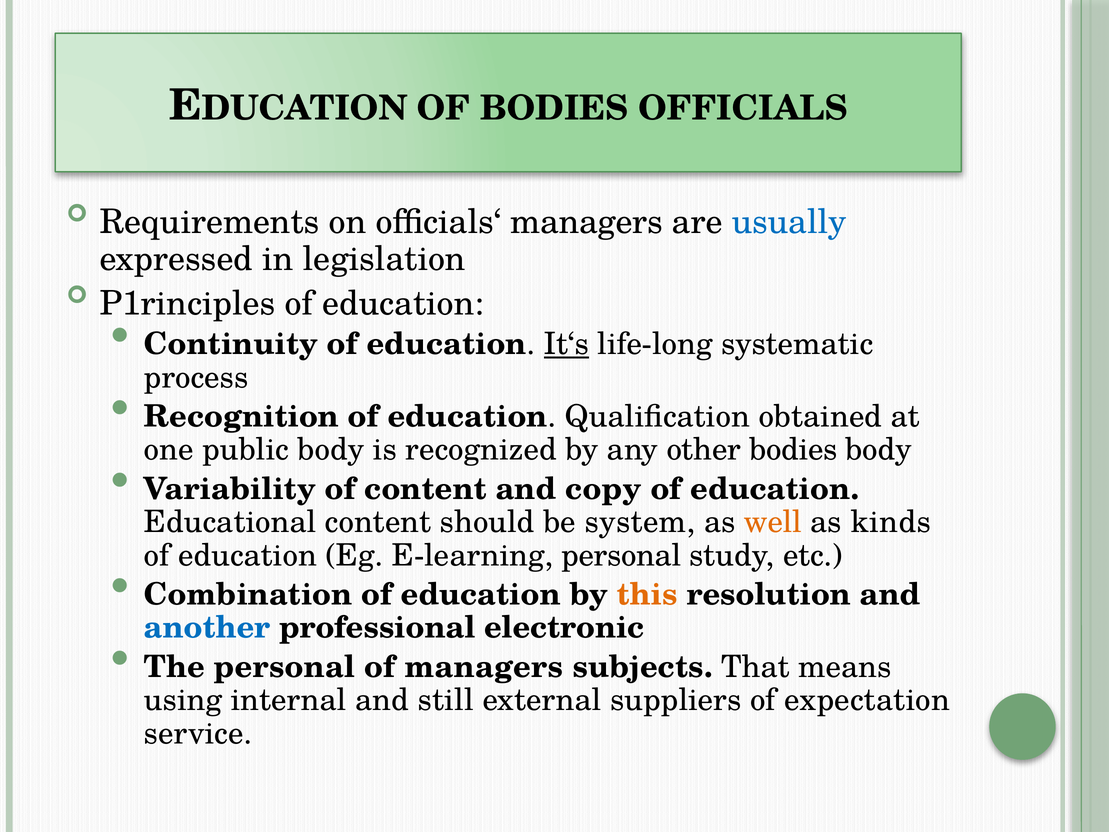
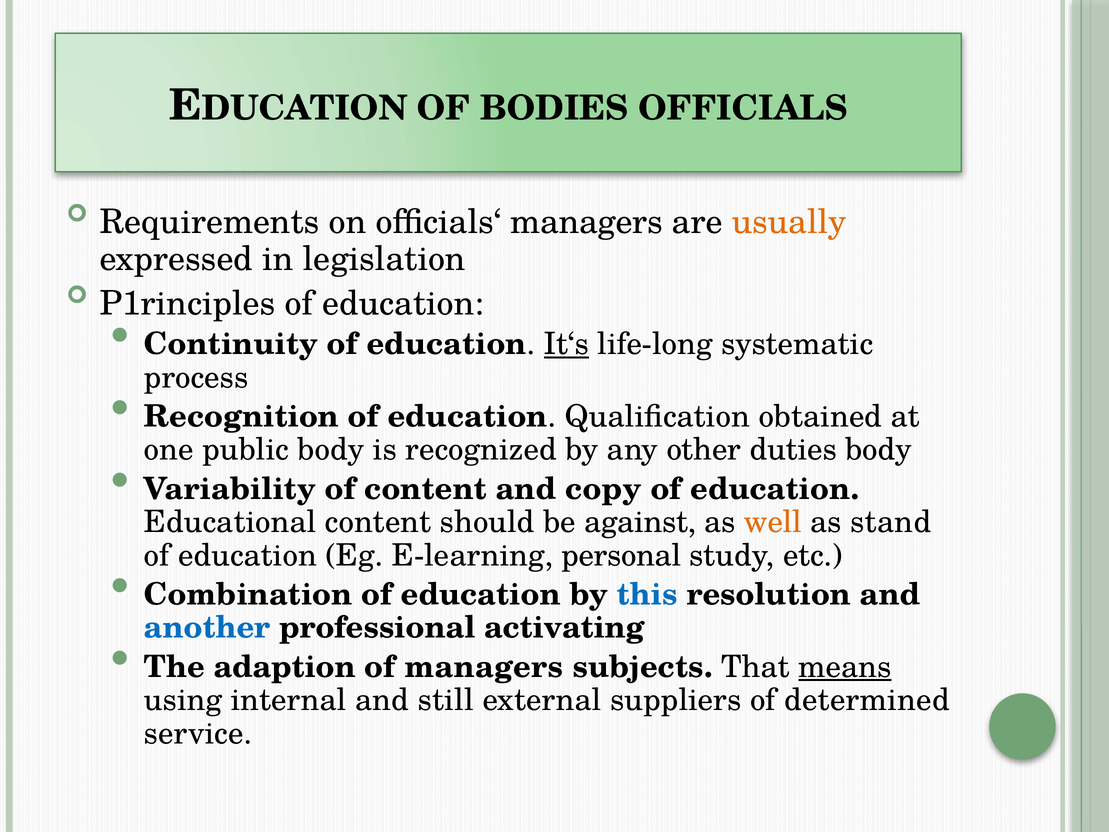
usually colour: blue -> orange
other bodies: bodies -> duties
system: system -> against
kinds: kinds -> stand
this colour: orange -> blue
electronic: electronic -> activating
The personal: personal -> adaption
means underline: none -> present
expectation: expectation -> determined
